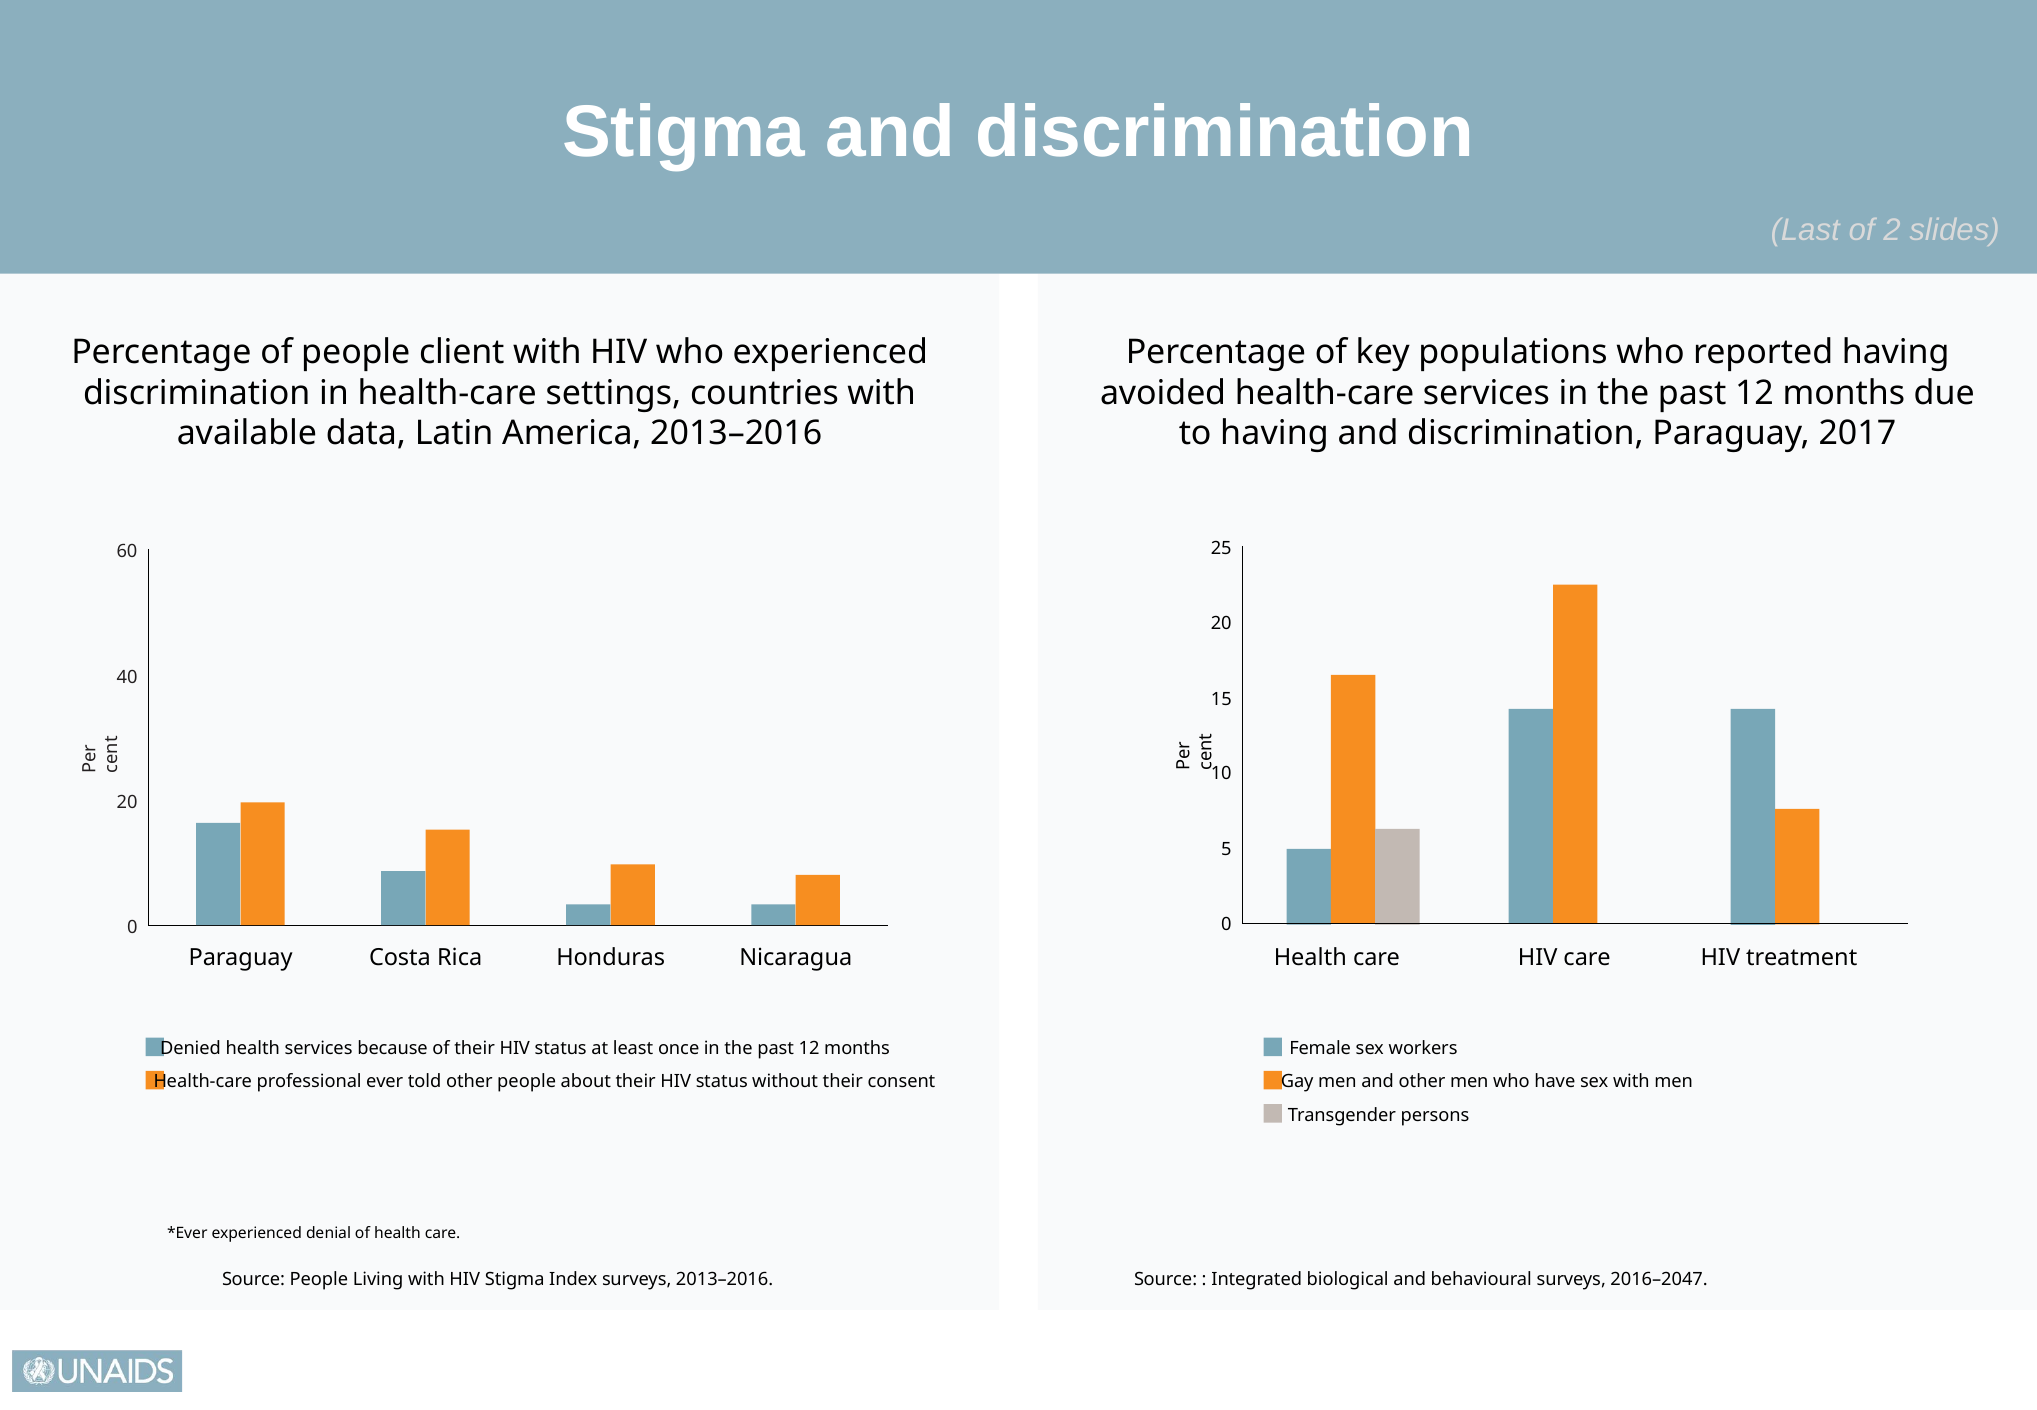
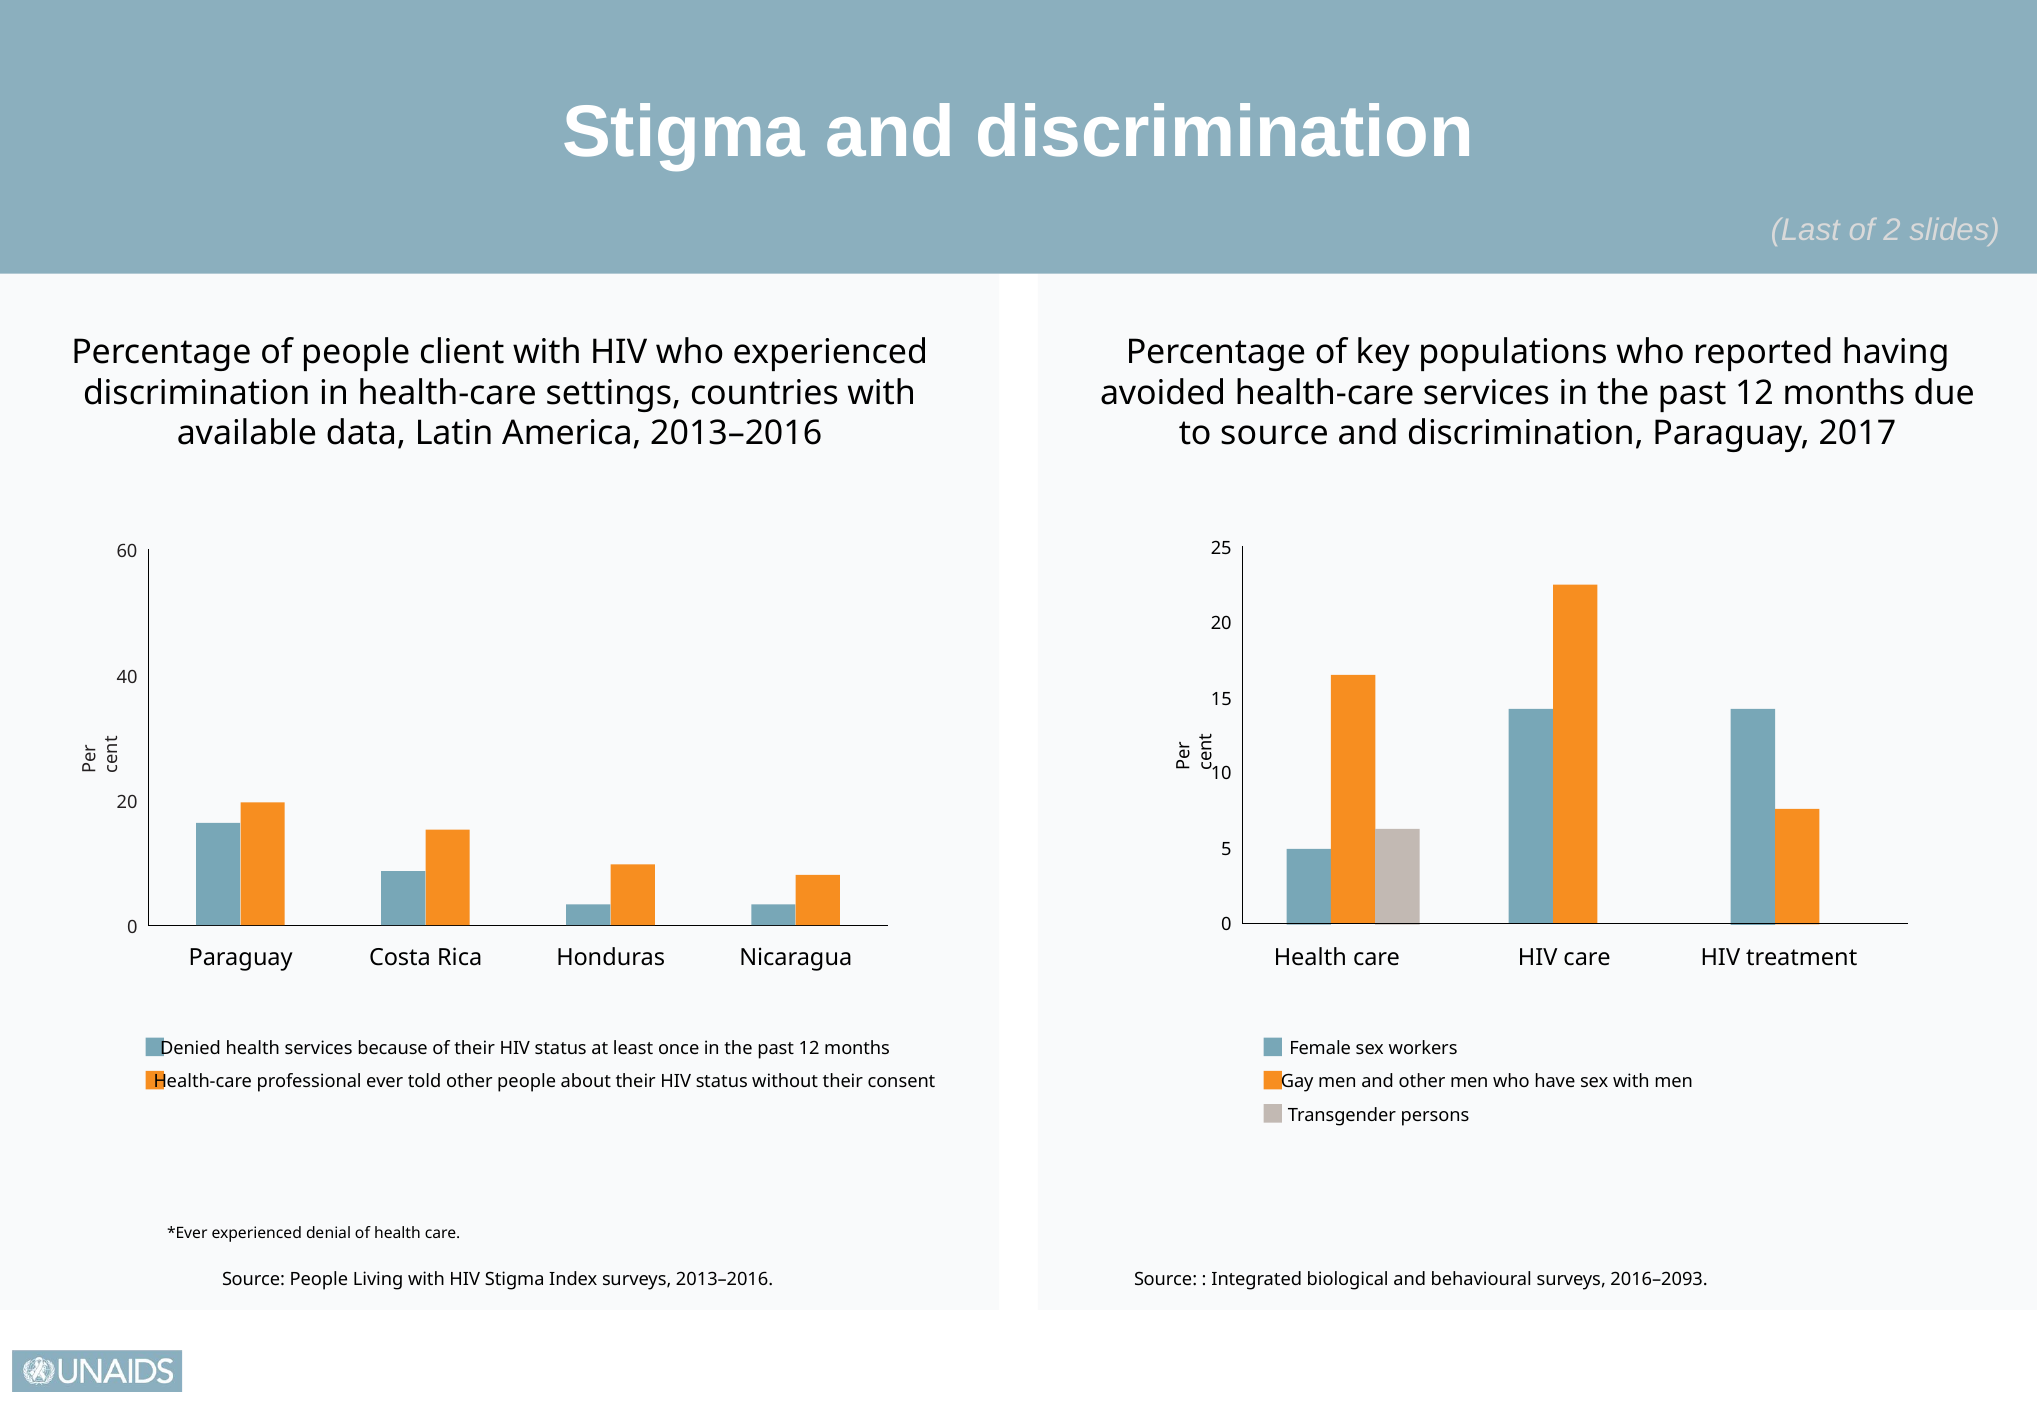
to having: having -> source
2016–2047: 2016–2047 -> 2016–2093
